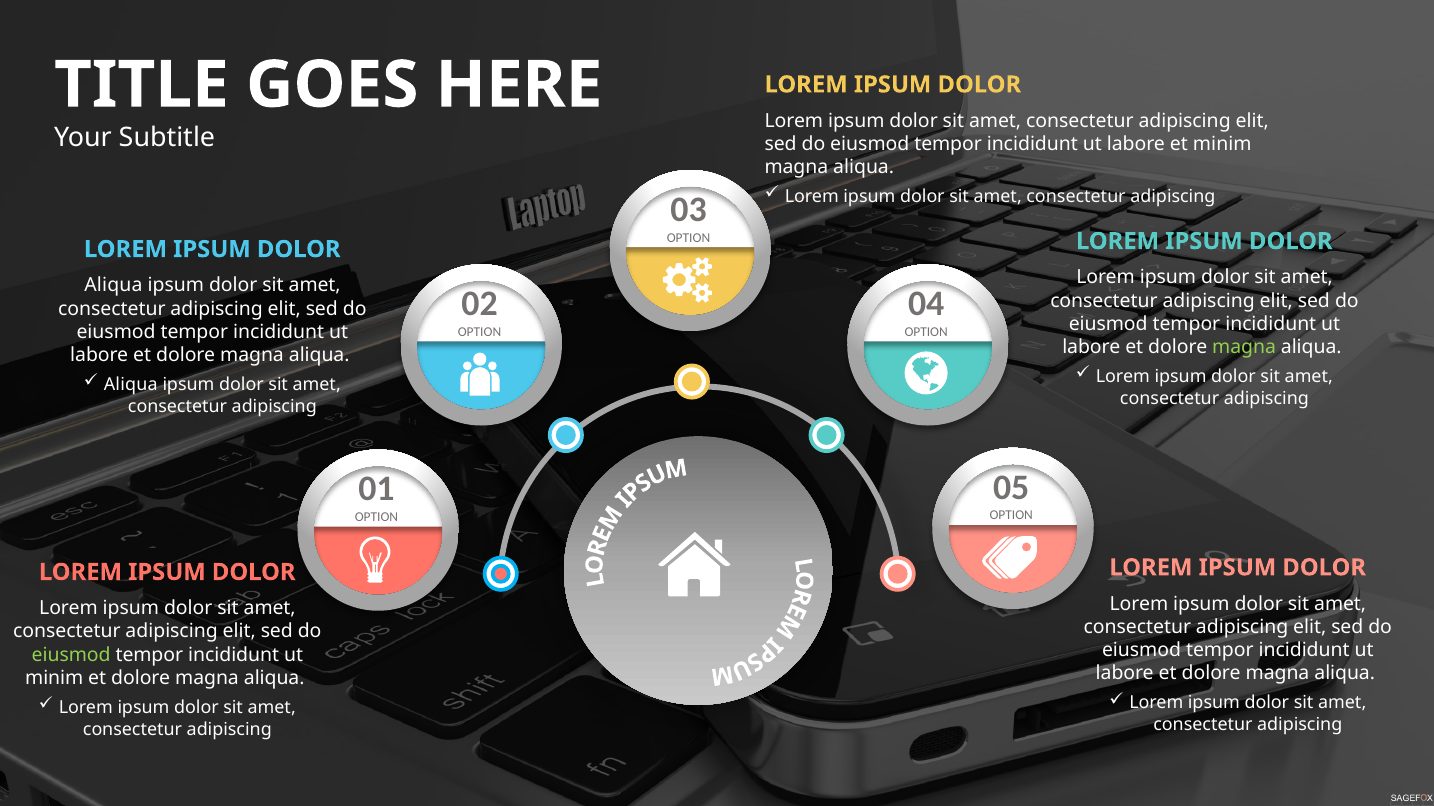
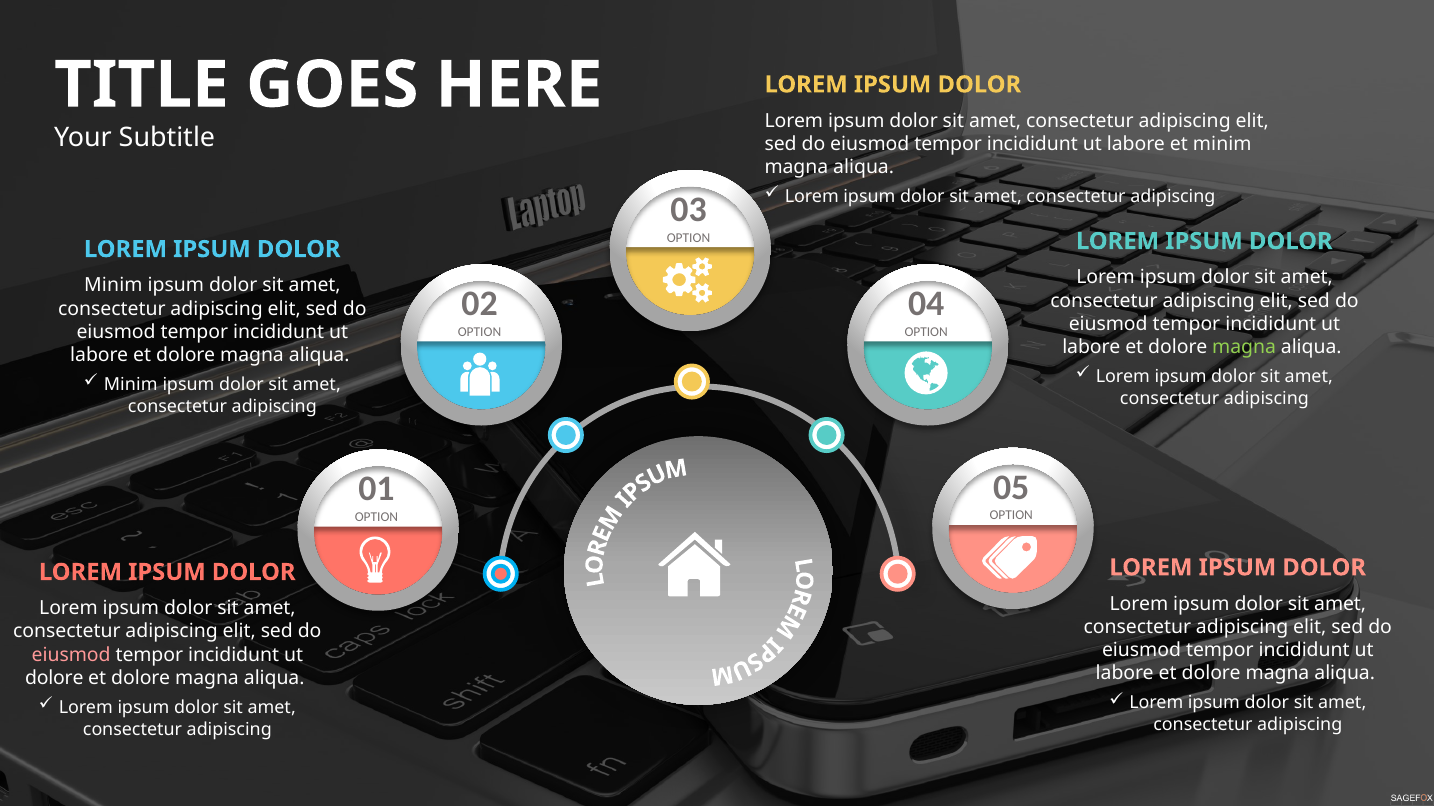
Aliqua at (113, 286): Aliqua -> Minim
Aliqua at (131, 385): Aliqua -> Minim
eiusmod at (71, 655) colour: light green -> pink
minim at (54, 679): minim -> dolore
